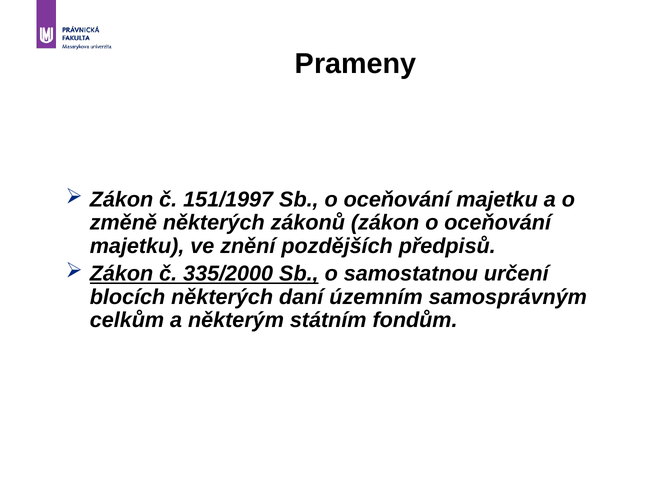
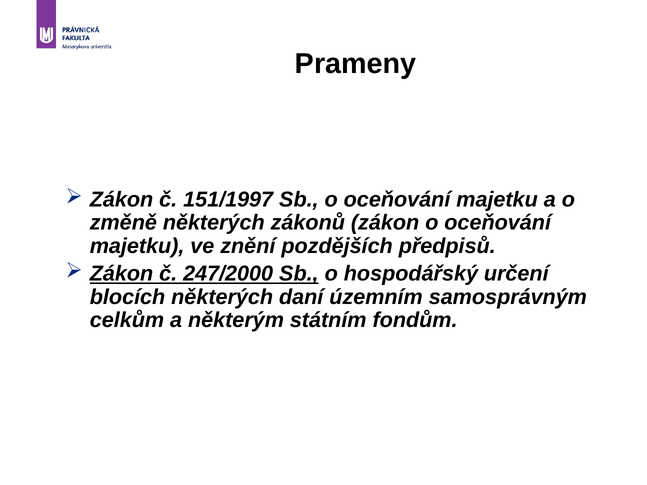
335/2000: 335/2000 -> 247/2000
samostatnou: samostatnou -> hospodářský
